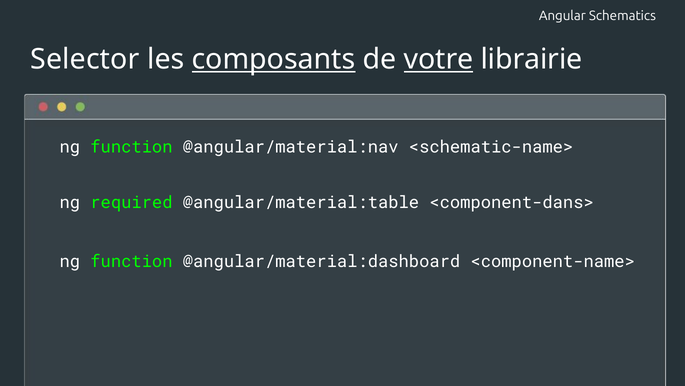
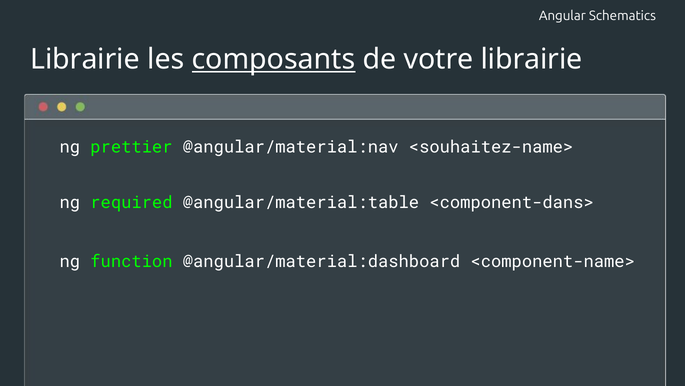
Selector at (85, 59): Selector -> Librairie
votre underline: present -> none
function at (131, 147): function -> prettier
<schematic-name>: <schematic-name> -> <souhaitez-name>
